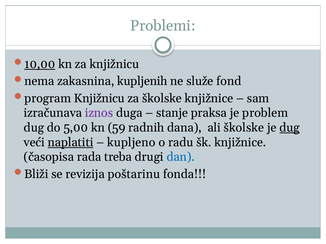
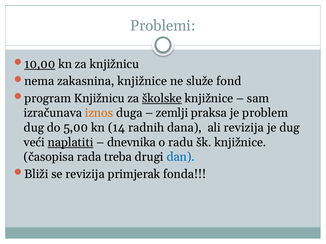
zakasnina kupljenih: kupljenih -> knjižnice
školske at (162, 99) underline: none -> present
iznos colour: purple -> orange
stanje: stanje -> zemlji
59: 59 -> 14
ali školske: školske -> revizija
dug at (290, 128) underline: present -> none
kupljeno: kupljeno -> dnevnika
poštarinu: poštarinu -> primjerak
